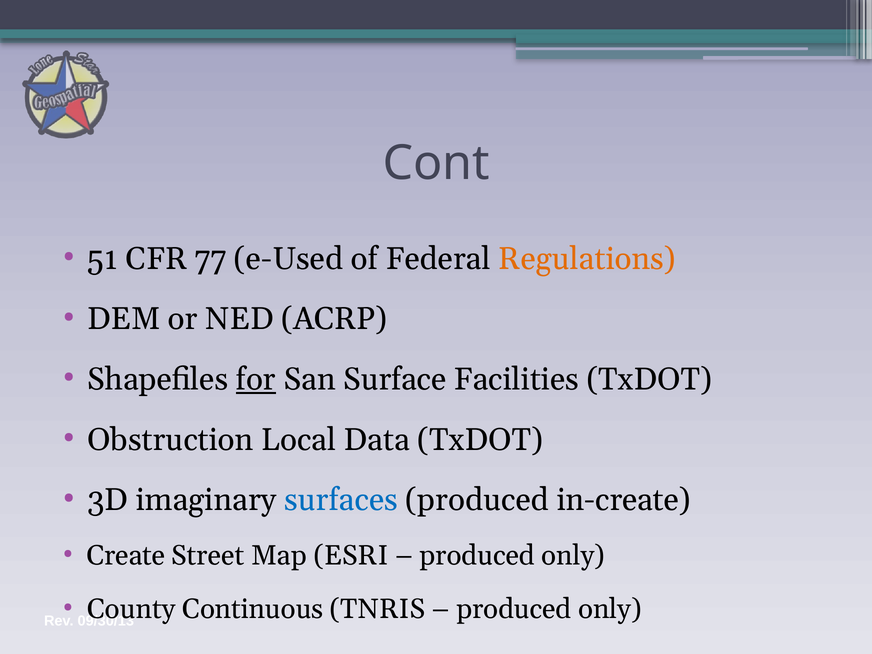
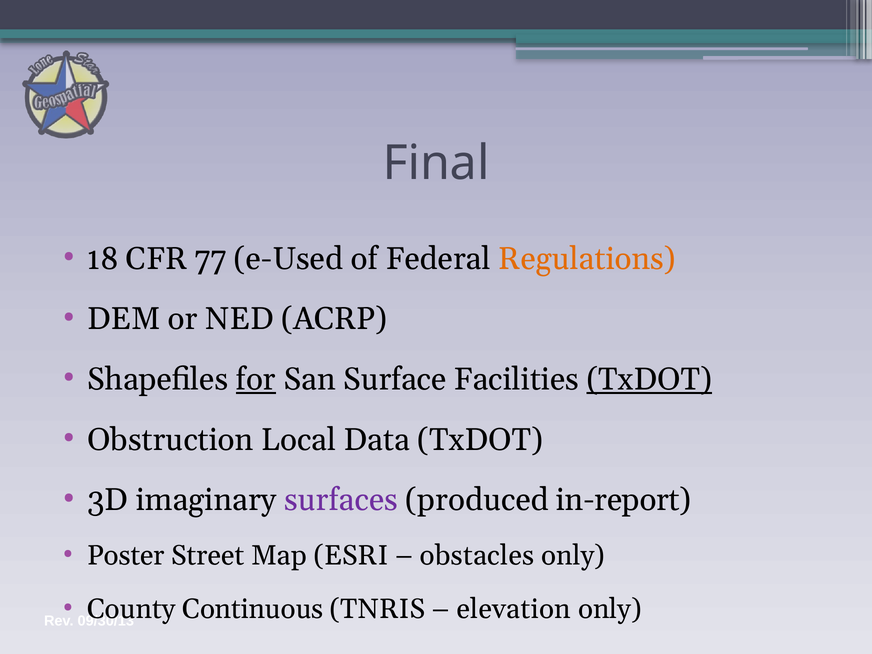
Cont: Cont -> Final
51: 51 -> 18
TxDOT at (649, 379) underline: none -> present
surfaces colour: blue -> purple
in-create: in-create -> in-report
Create: Create -> Poster
produced at (477, 556): produced -> obstacles
produced at (514, 609): produced -> elevation
